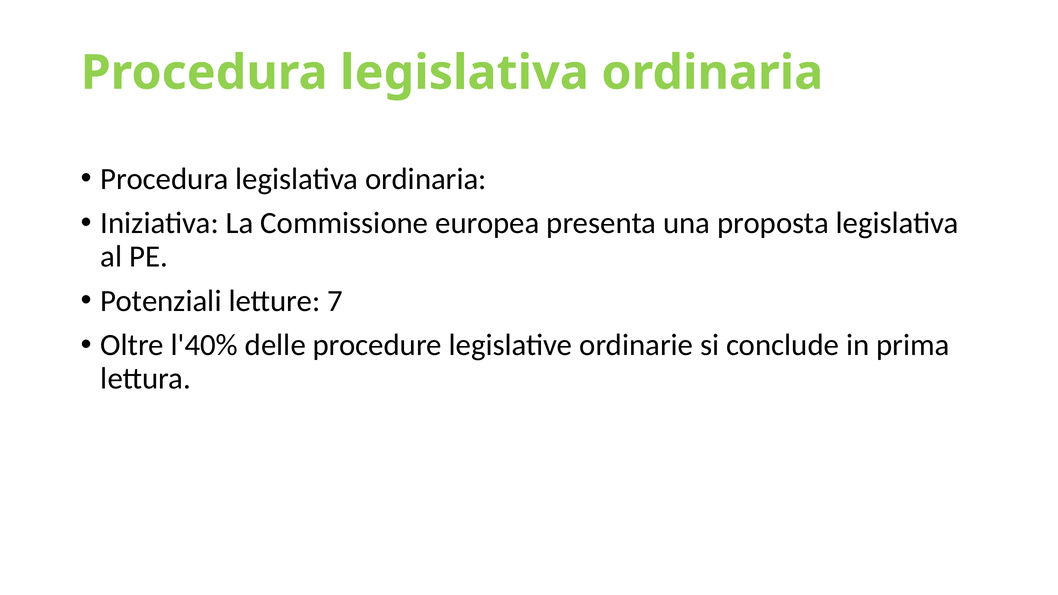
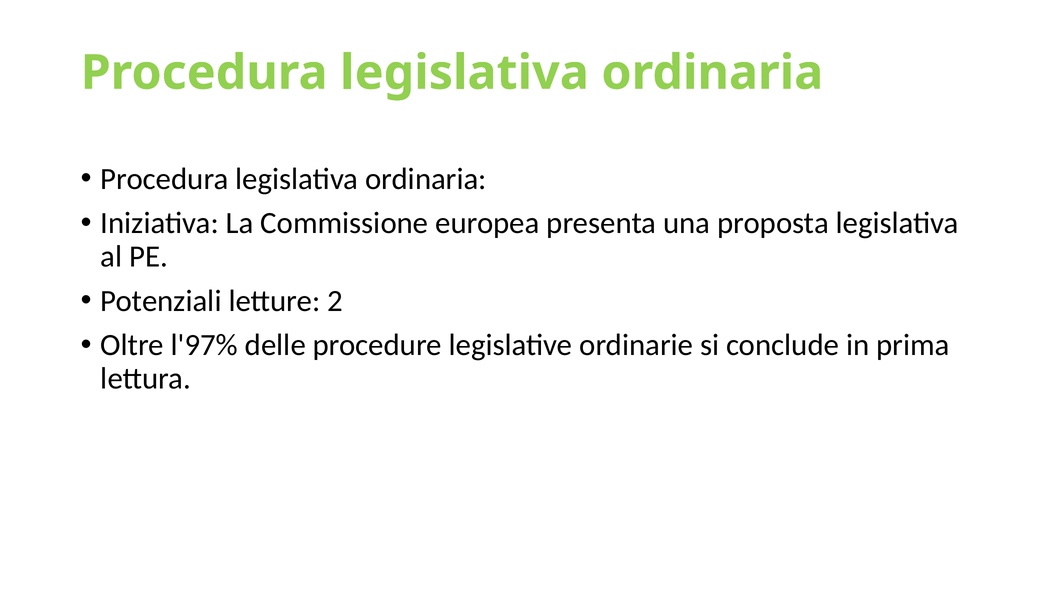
7: 7 -> 2
l'40%: l'40% -> l'97%
